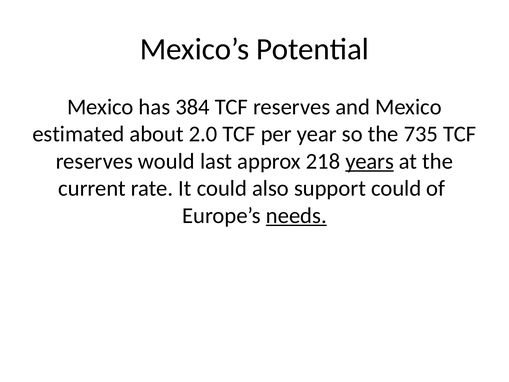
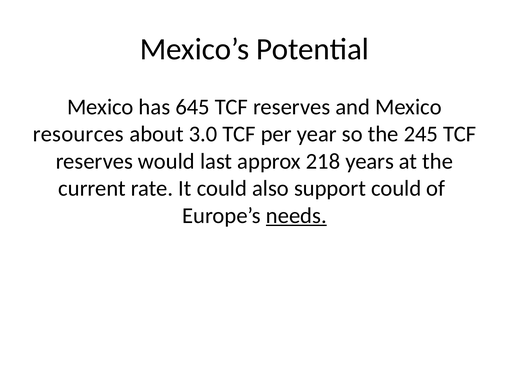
384: 384 -> 645
estimated: estimated -> resources
2.0: 2.0 -> 3.0
735: 735 -> 245
years underline: present -> none
